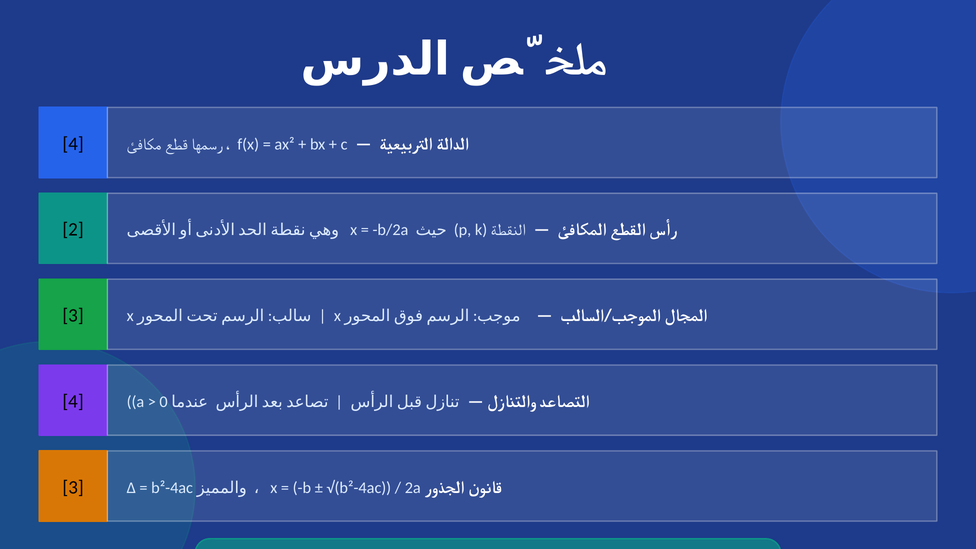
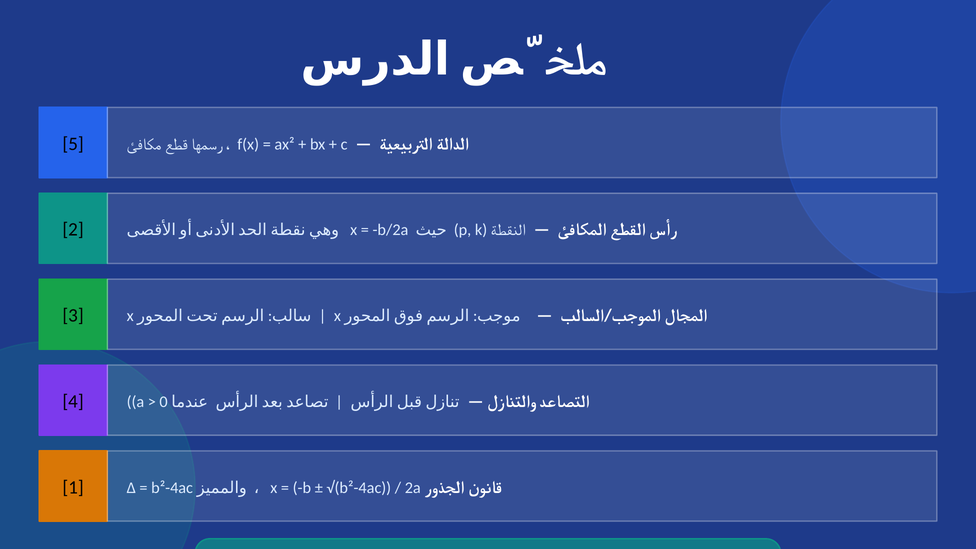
4 at (73, 144): 4 -> 5
3 at (73, 487): 3 -> 1
